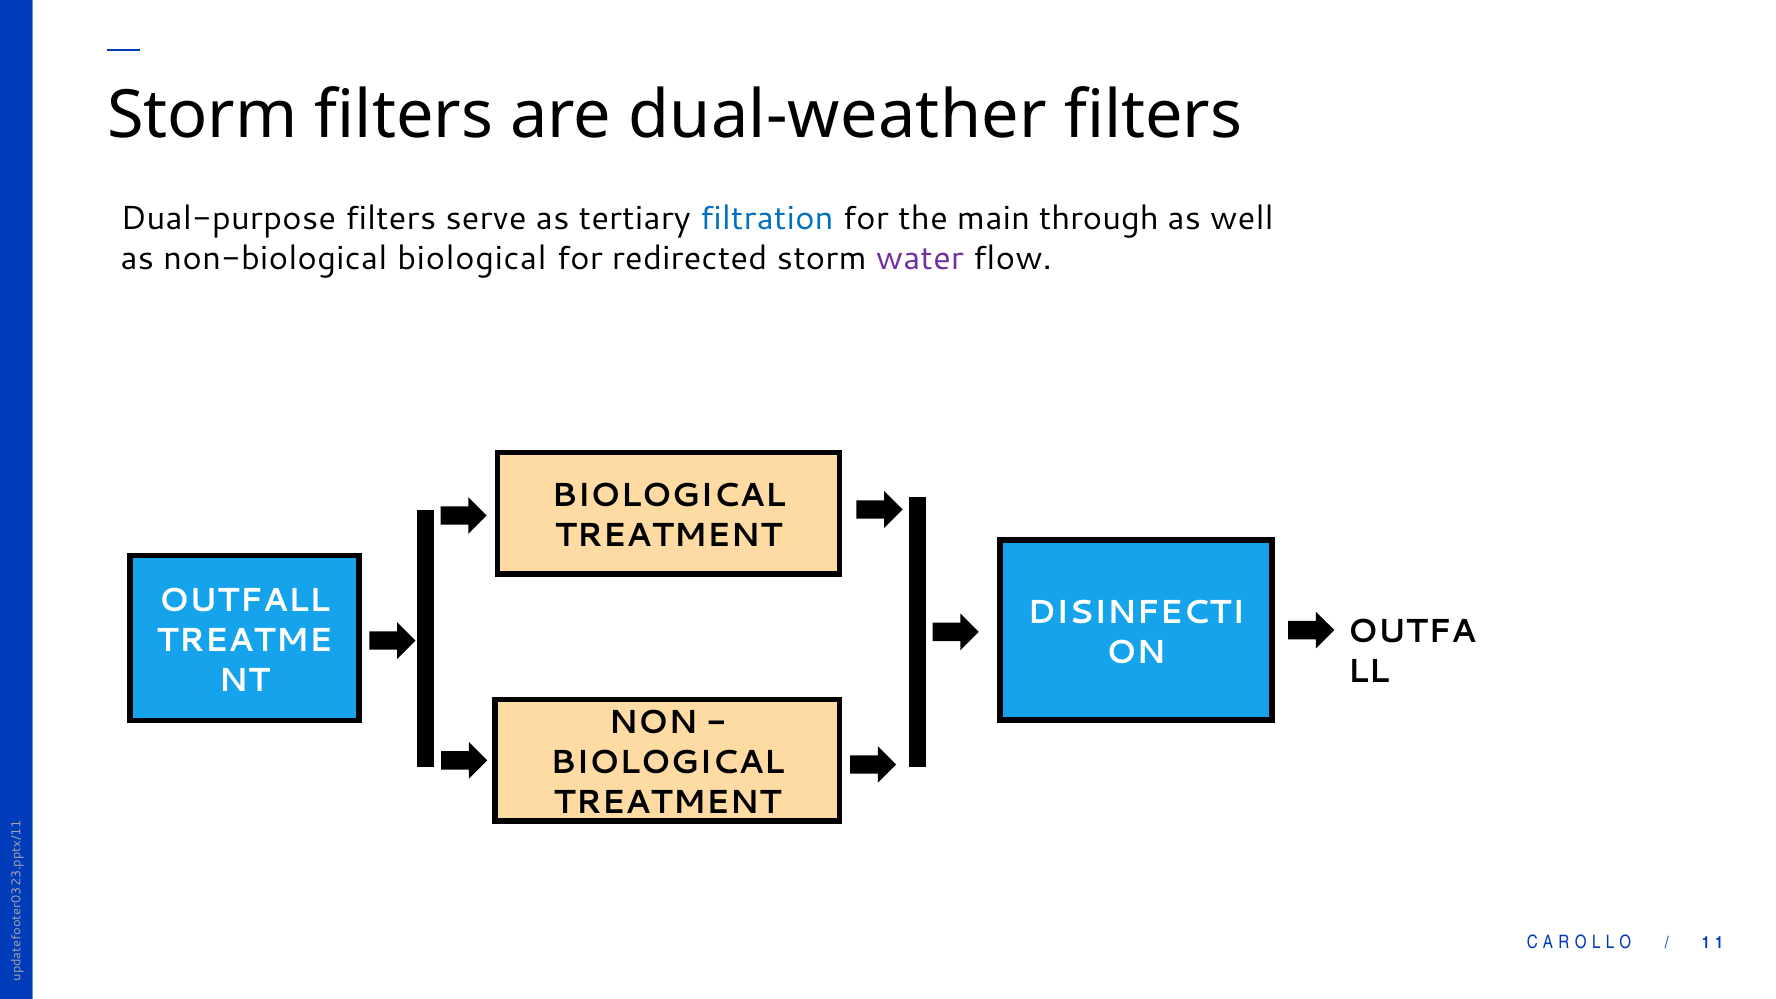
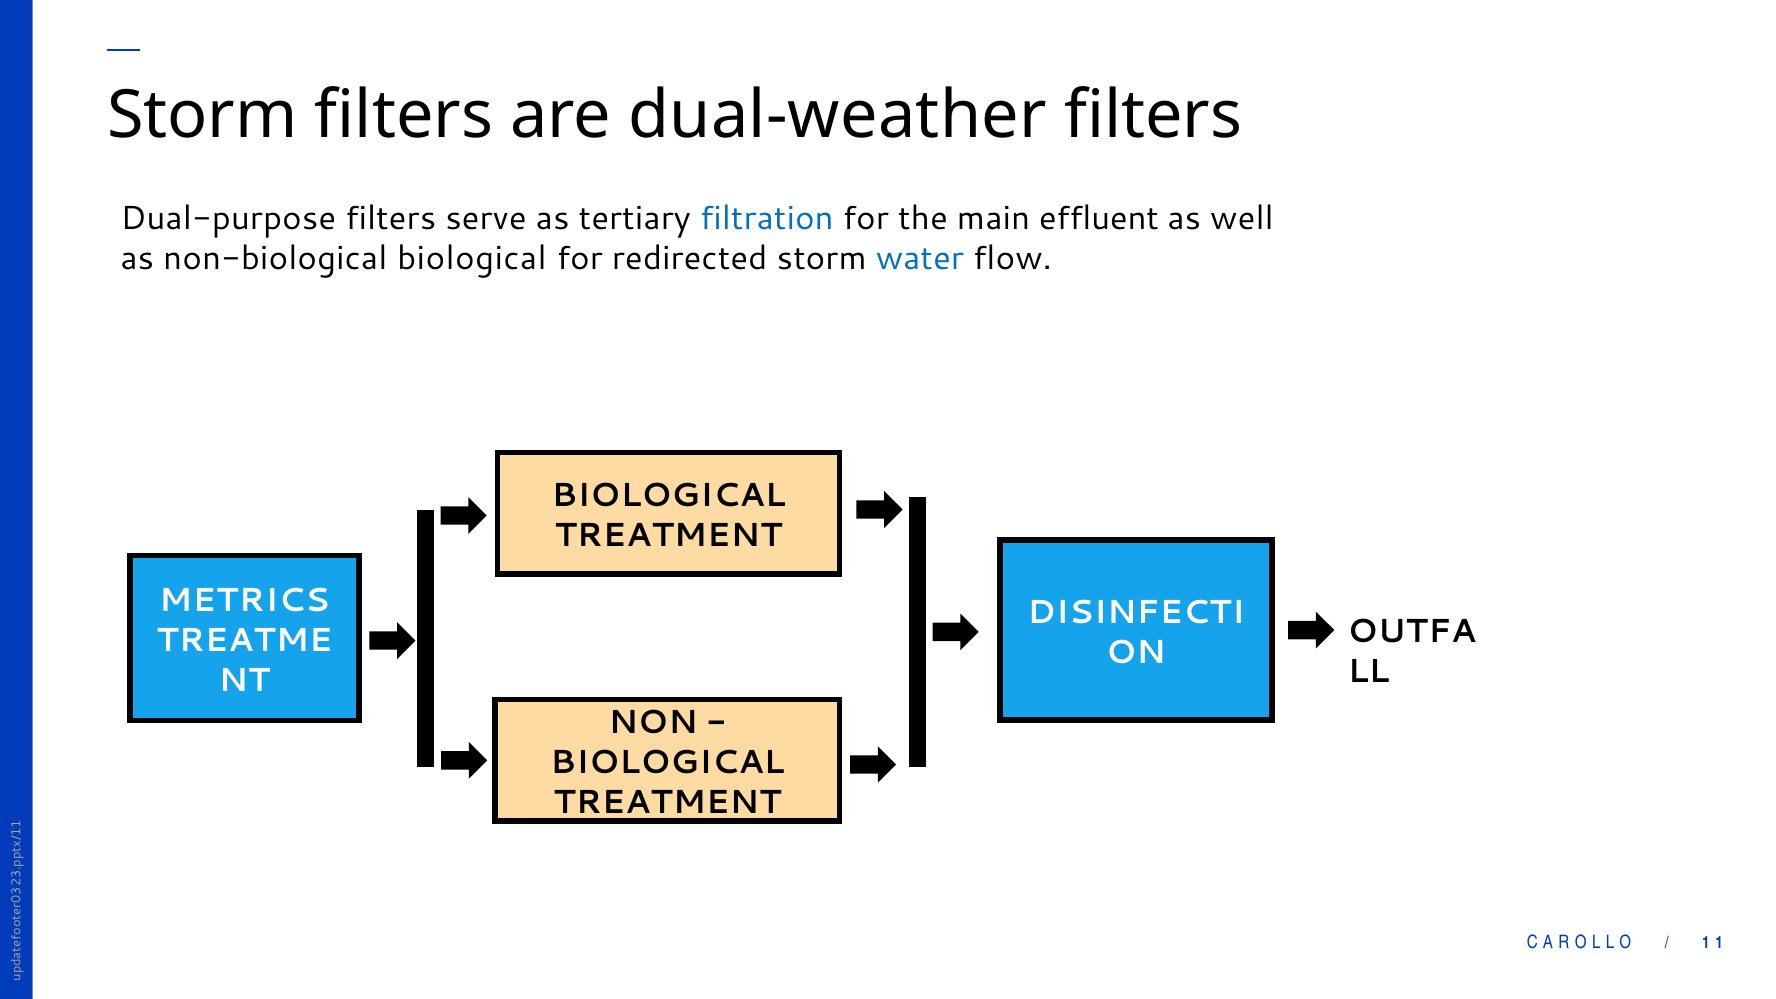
through: through -> effluent
water colour: purple -> blue
OUTFALL: OUTFALL -> METRICS
